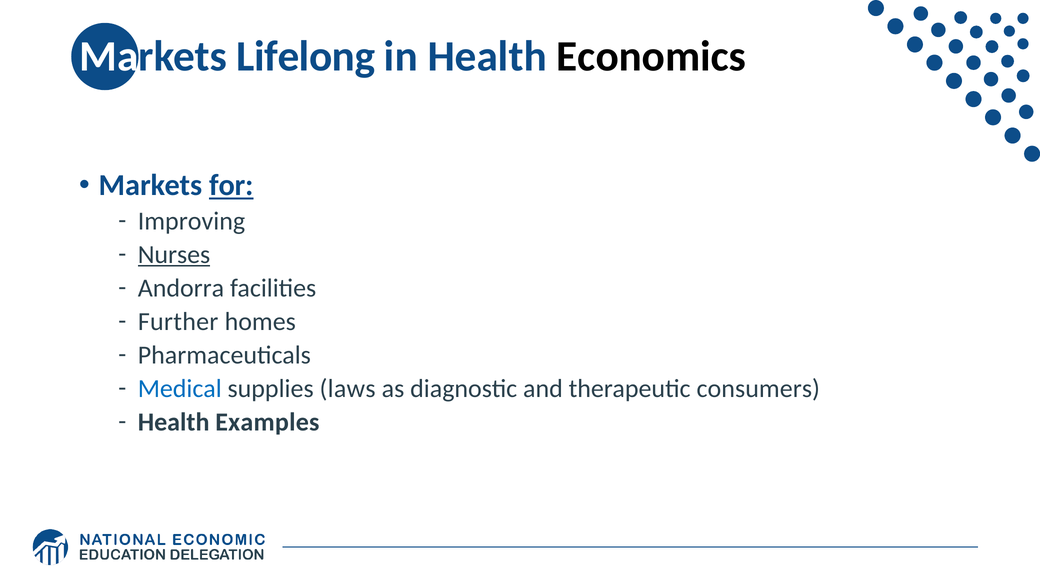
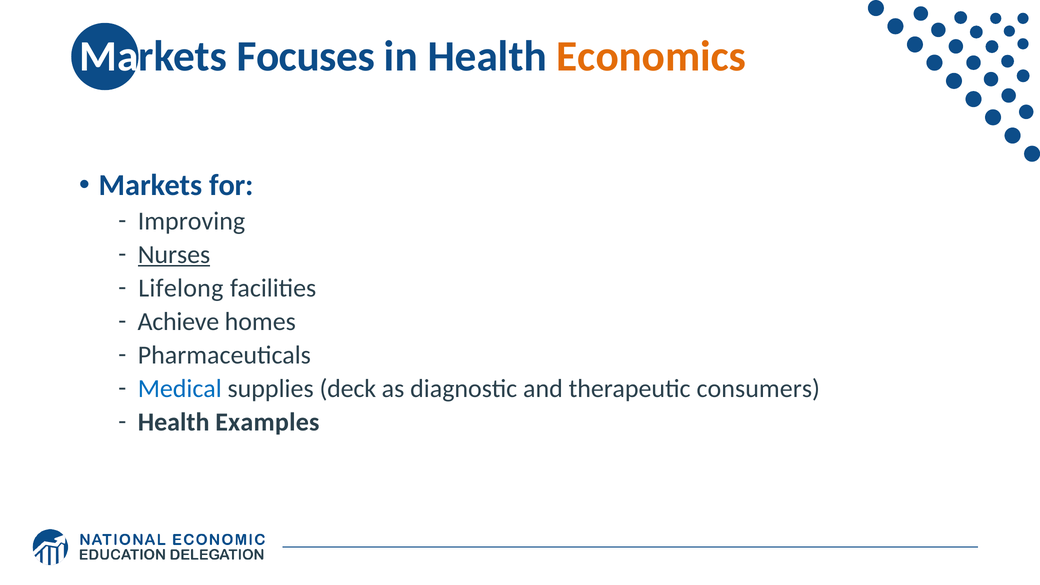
Lifelong: Lifelong -> Focuses
Economics colour: black -> orange
for underline: present -> none
Andorra: Andorra -> Lifelong
Further: Further -> Achieve
laws: laws -> deck
